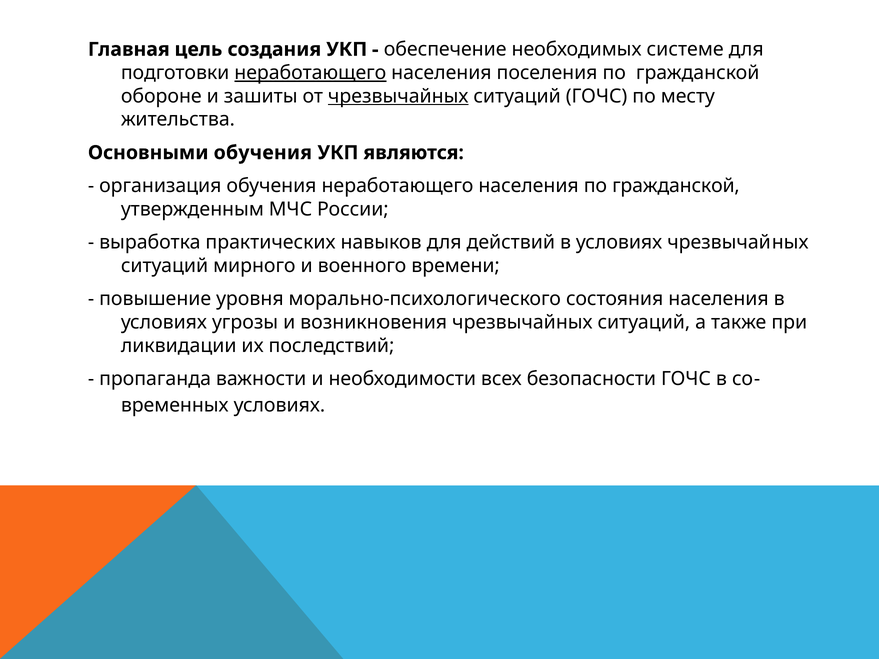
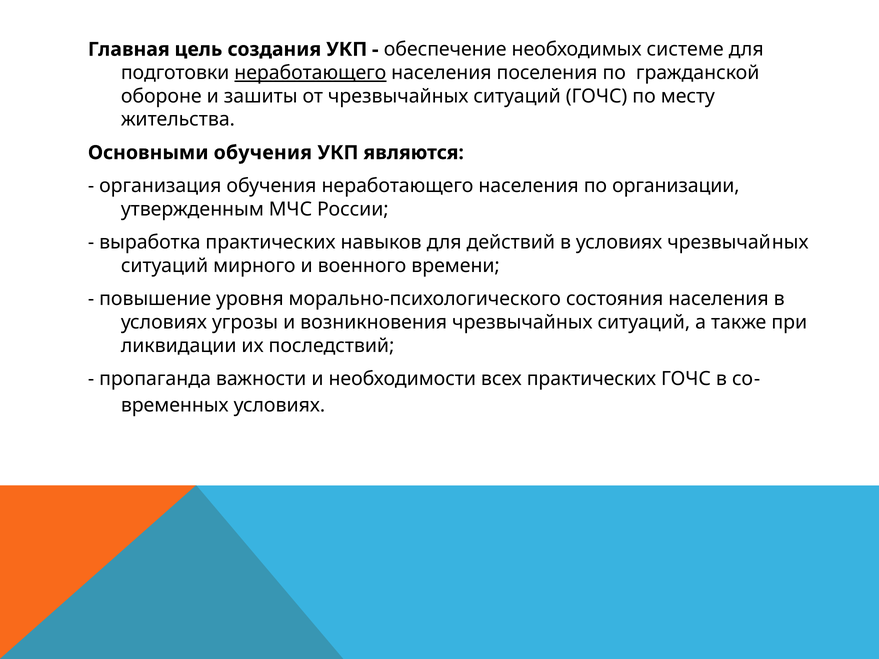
чрезвычайных at (398, 96) underline: present -> none
населения по гражданской: гражданской -> организации
всех безопасности: безопасности -> практических
